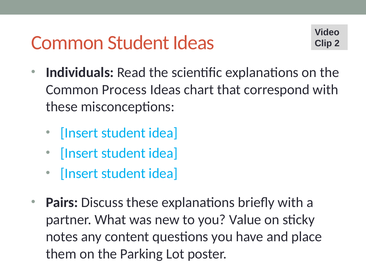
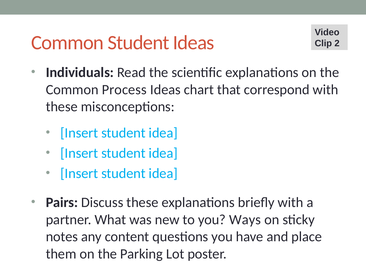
Value: Value -> Ways
